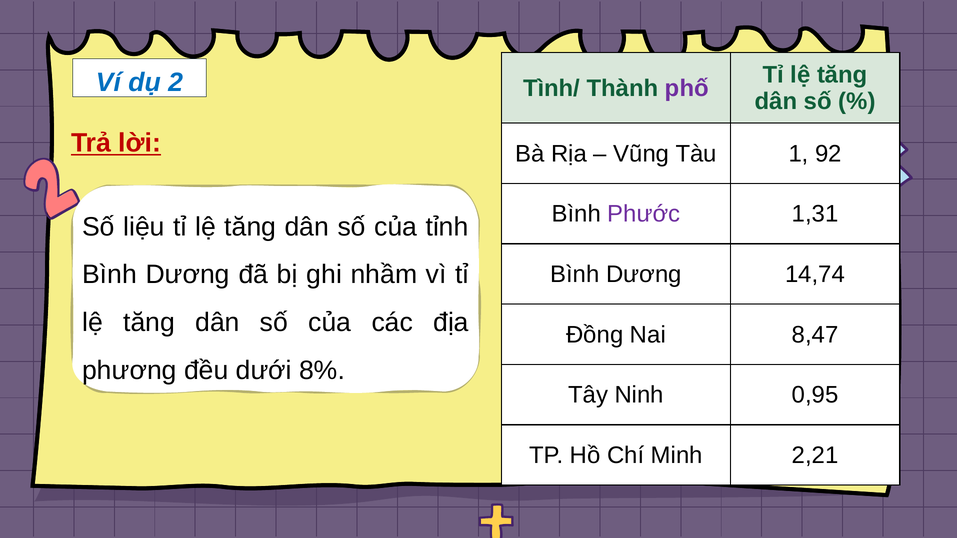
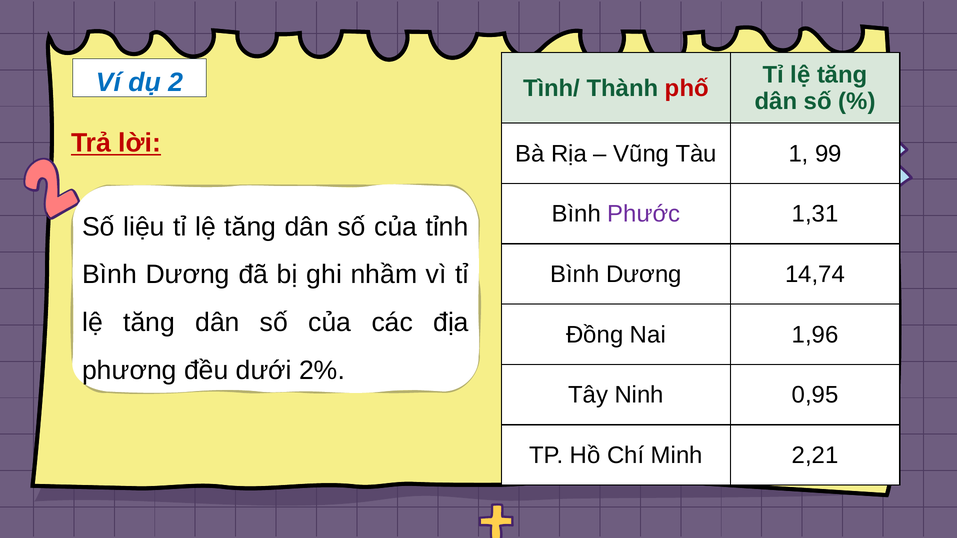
phố colour: purple -> red
92: 92 -> 99
8,47: 8,47 -> 1,96
8%: 8% -> 2%
